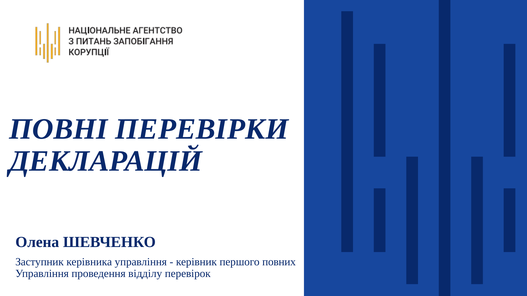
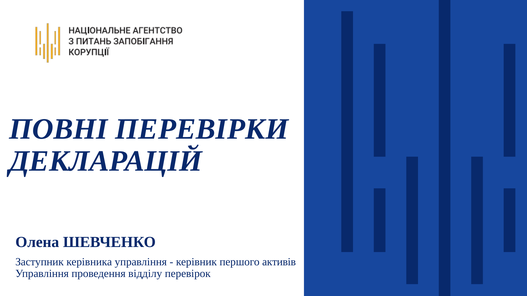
повних: повних -> активів
